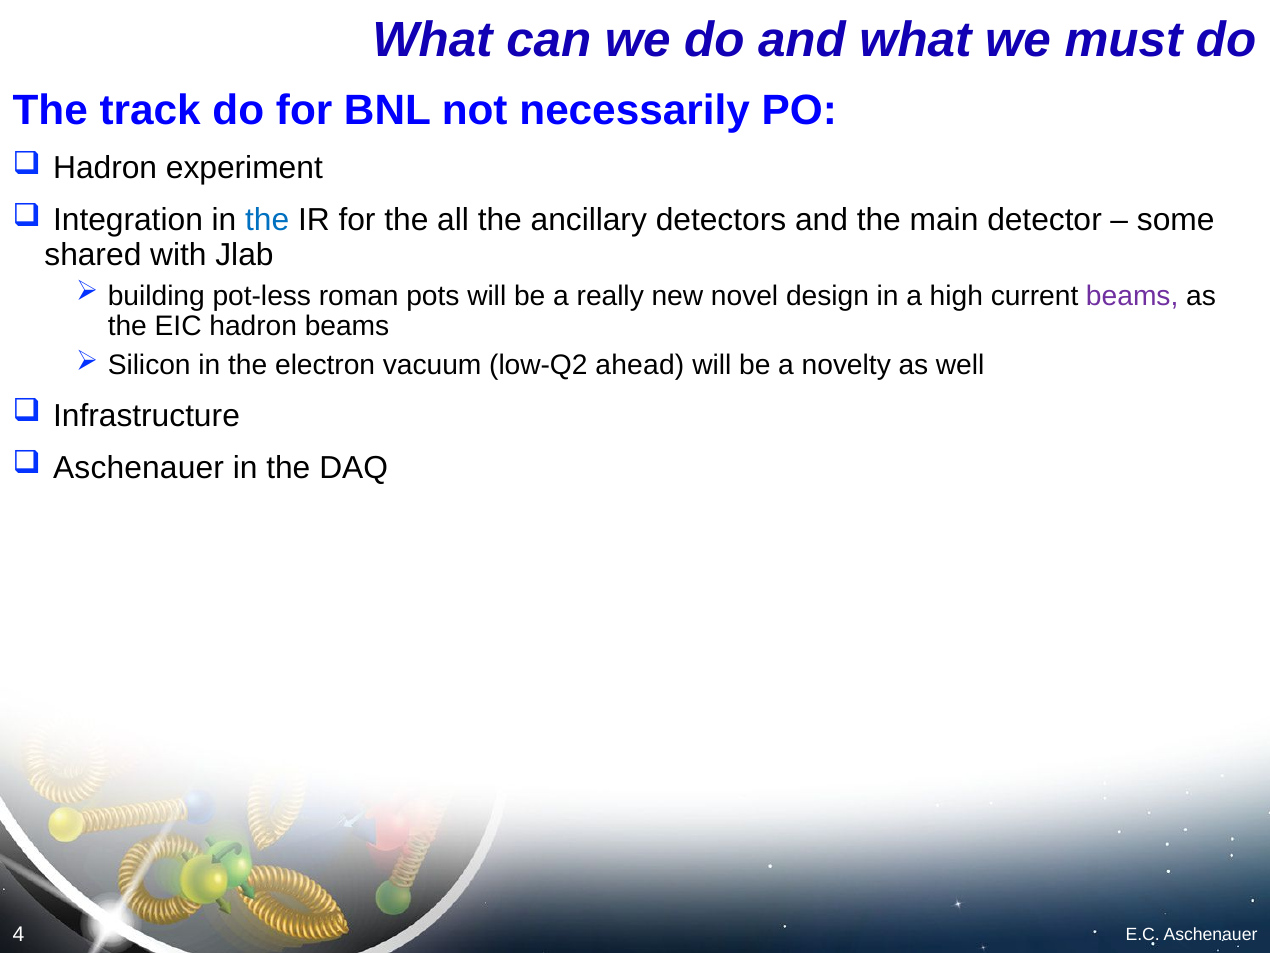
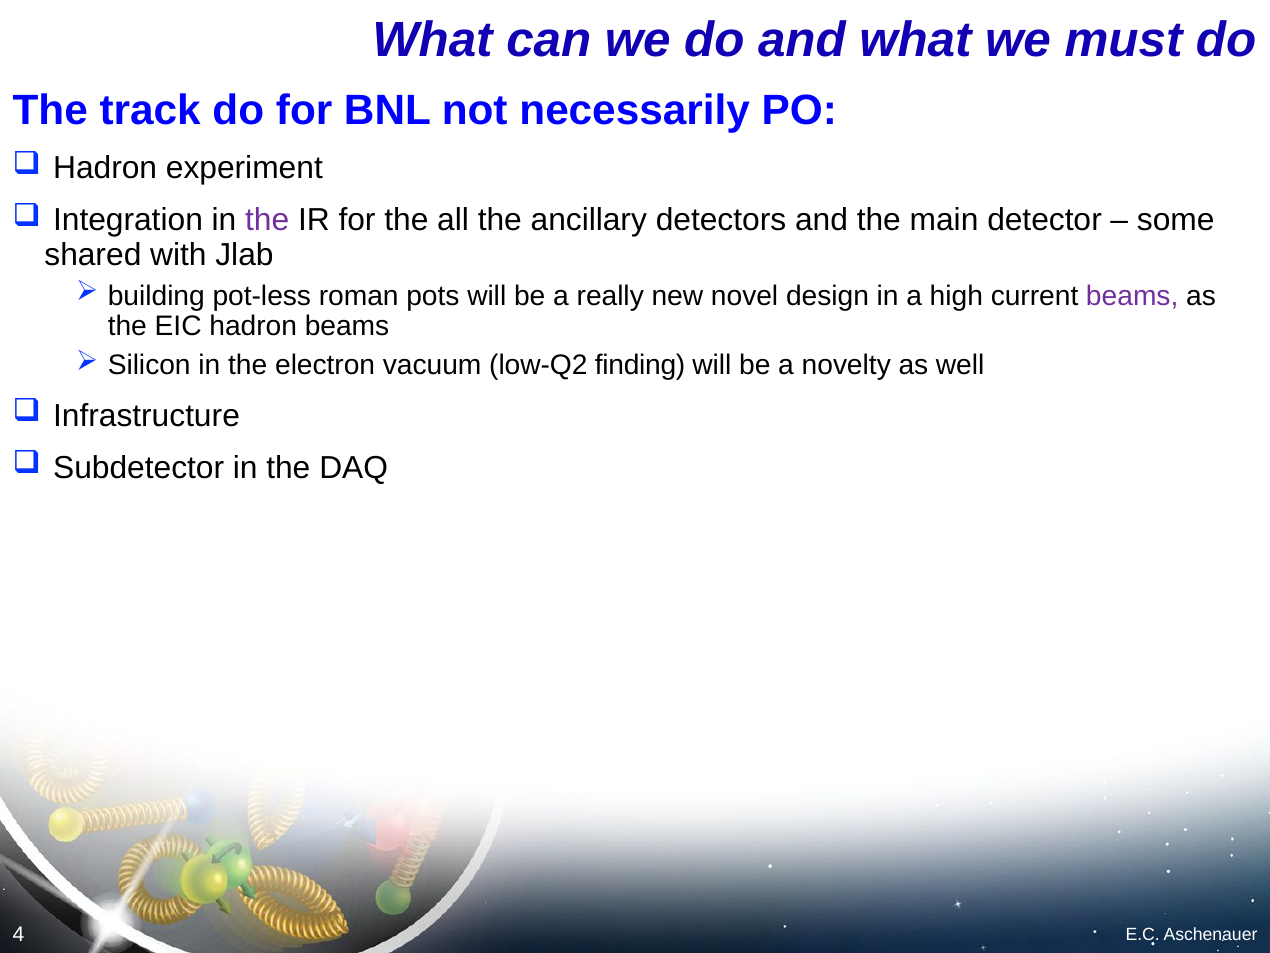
the at (267, 220) colour: blue -> purple
ahead: ahead -> finding
Aschenauer at (139, 467): Aschenauer -> Subdetector
